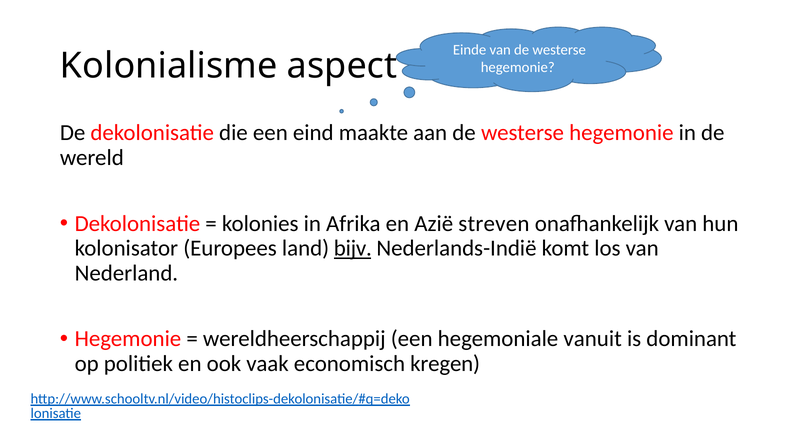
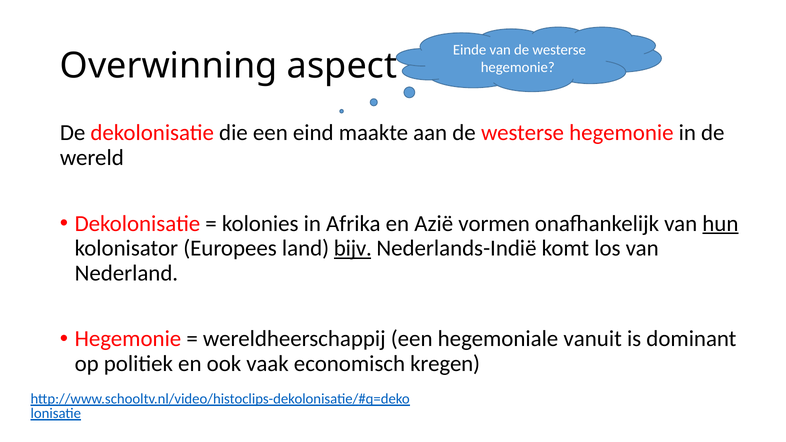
Kolonialisme: Kolonialisme -> Overwinning
streven: streven -> vormen
hun underline: none -> present
